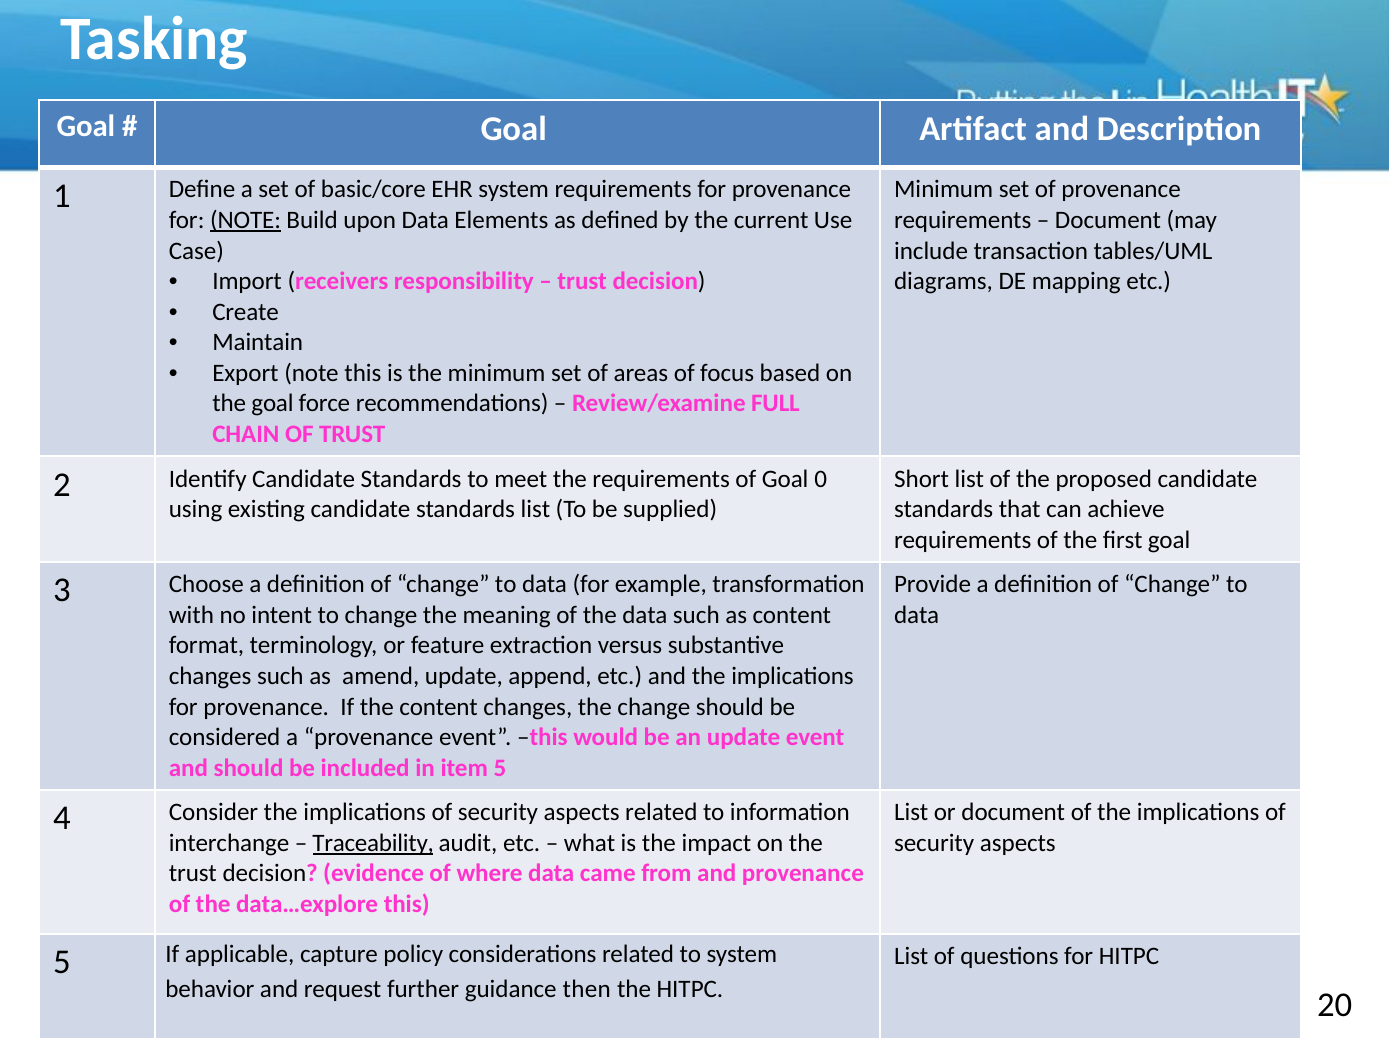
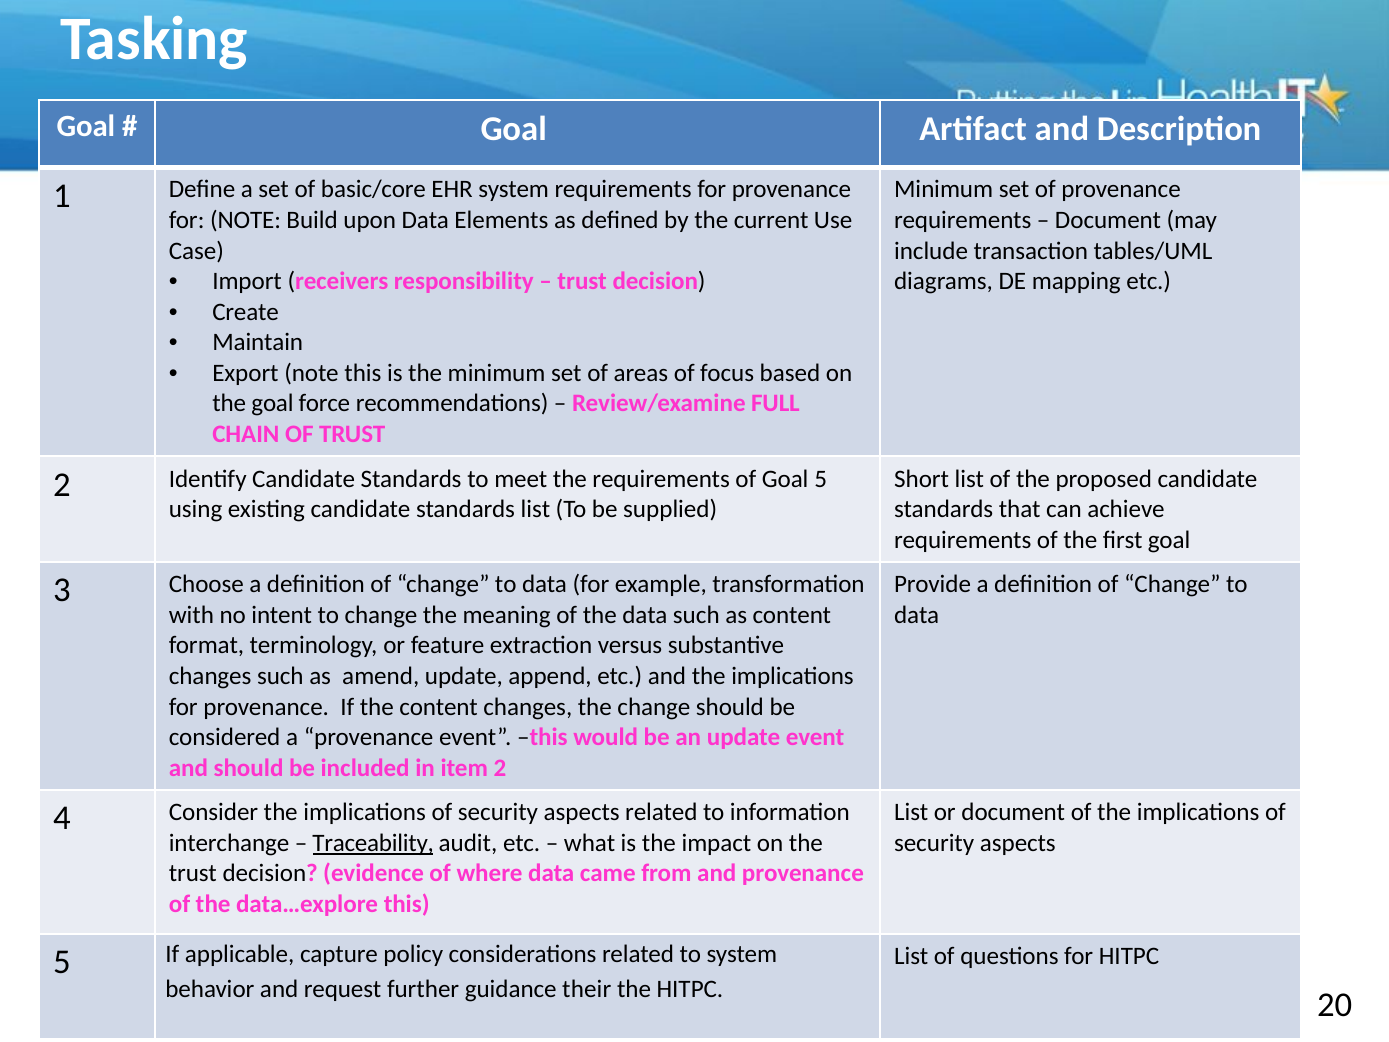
NOTE at (246, 220) underline: present -> none
Goal 0: 0 -> 5
item 5: 5 -> 2
then: then -> their
